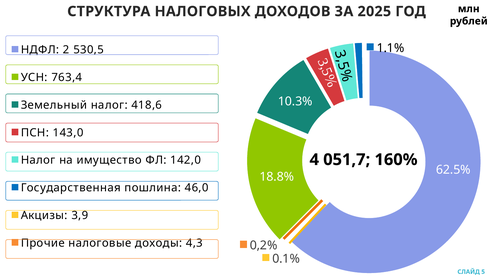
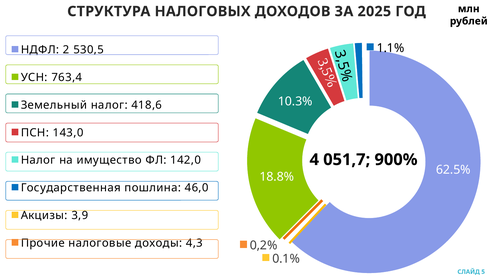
160%: 160% -> 900%
